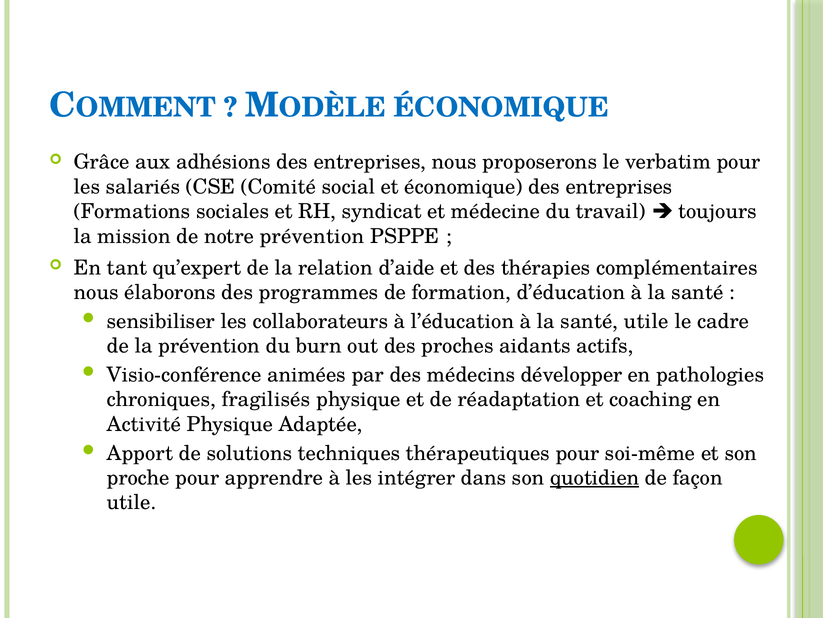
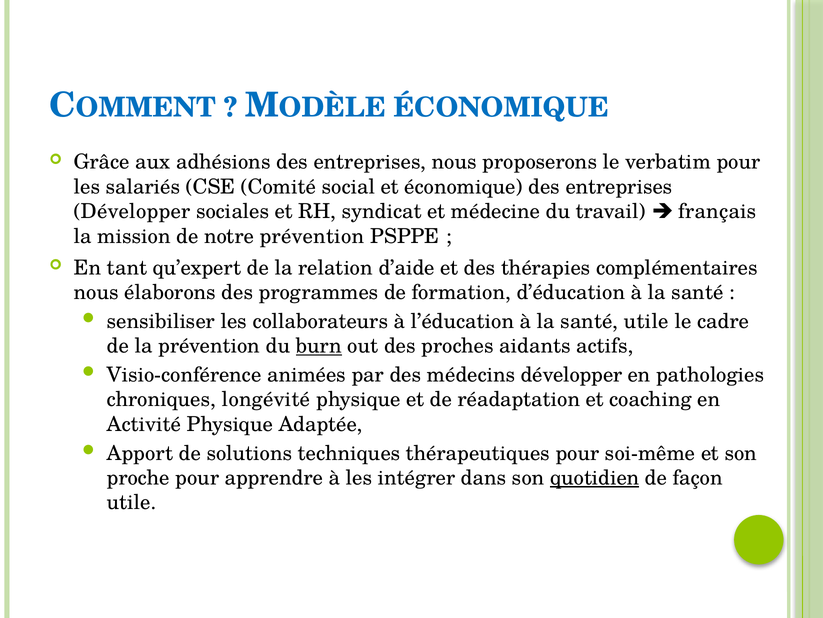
Formations at (132, 211): Formations -> Développer
toujours: toujours -> français
burn underline: none -> present
fragilisés: fragilisés -> longévité
